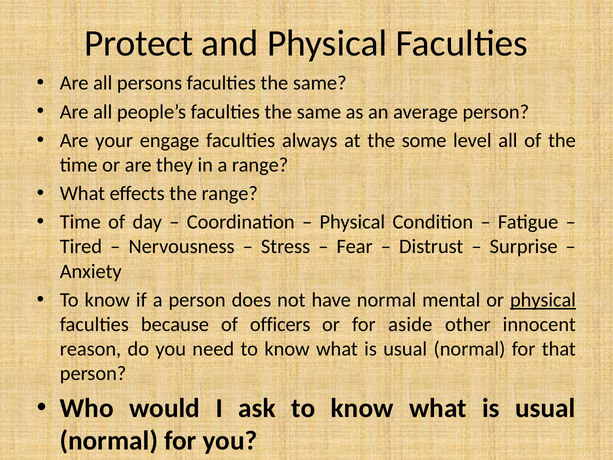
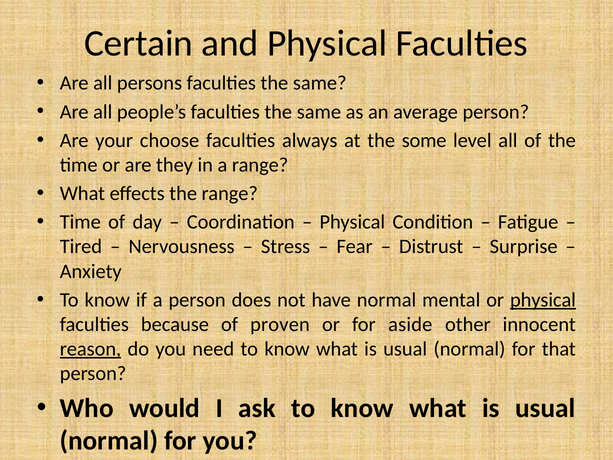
Protect: Protect -> Certain
engage: engage -> choose
officers: officers -> proven
reason underline: none -> present
